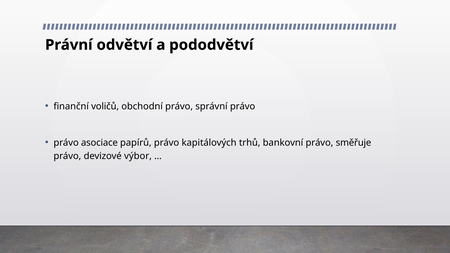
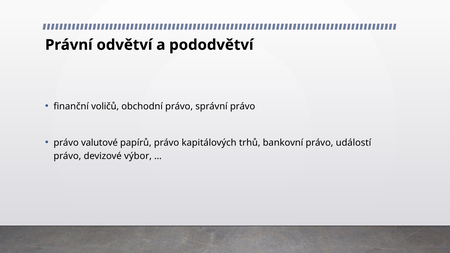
asociace: asociace -> valutové
směřuje: směřuje -> událostí
